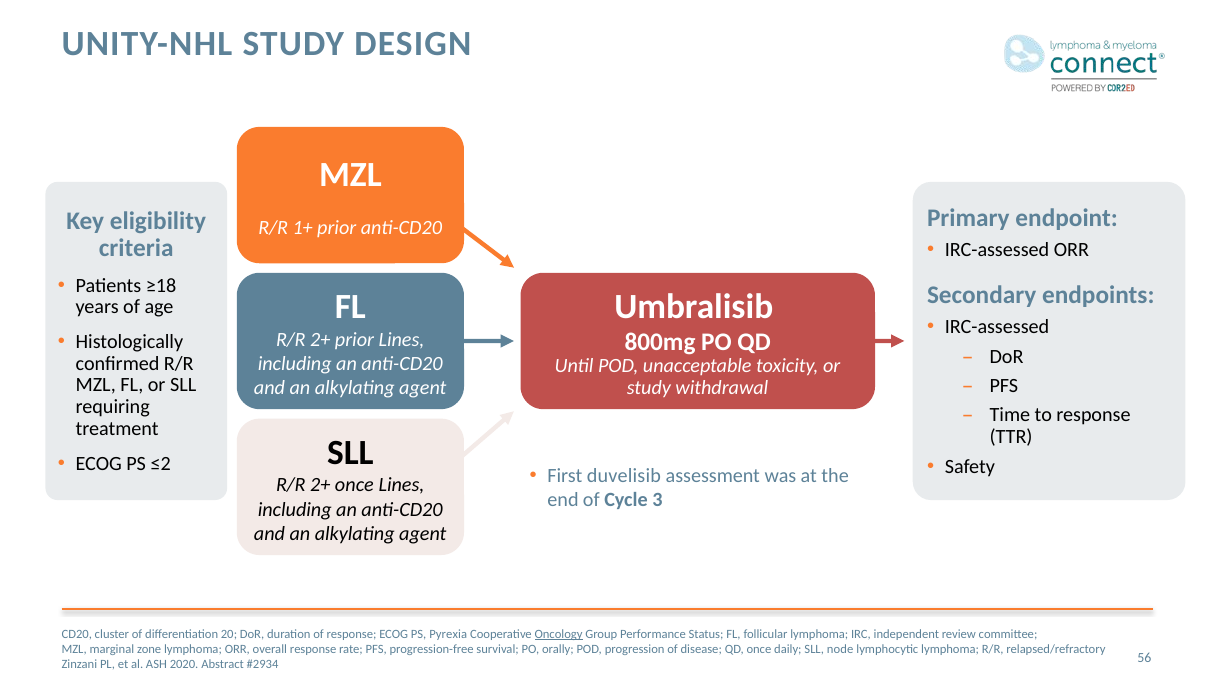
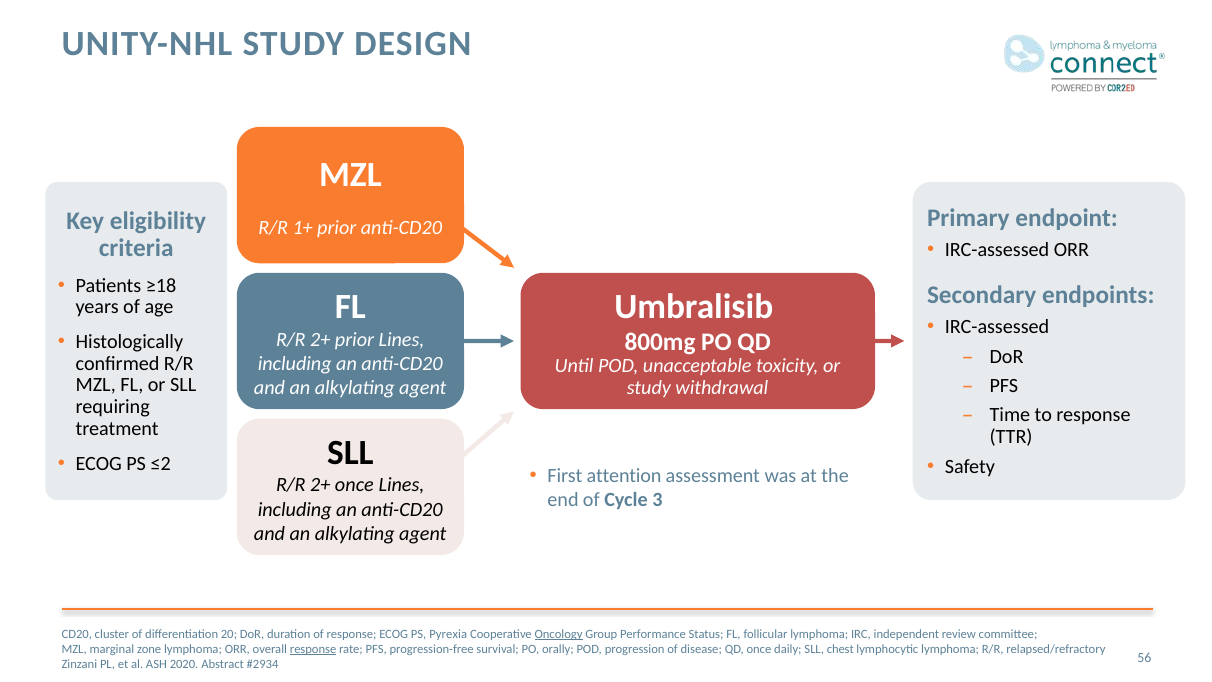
duvelisib: duvelisib -> attention
response at (313, 649) underline: none -> present
node: node -> chest
